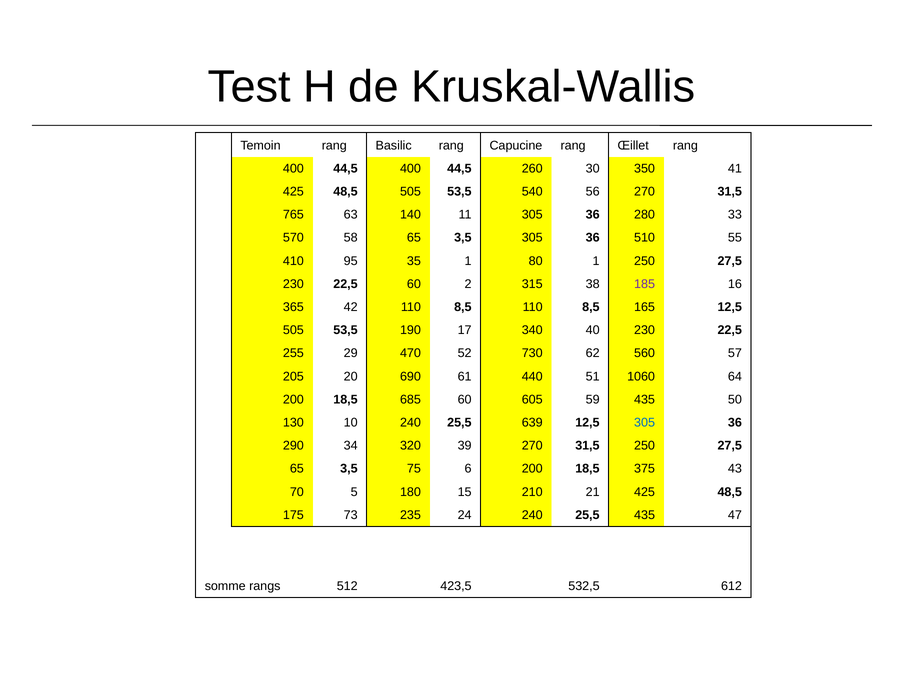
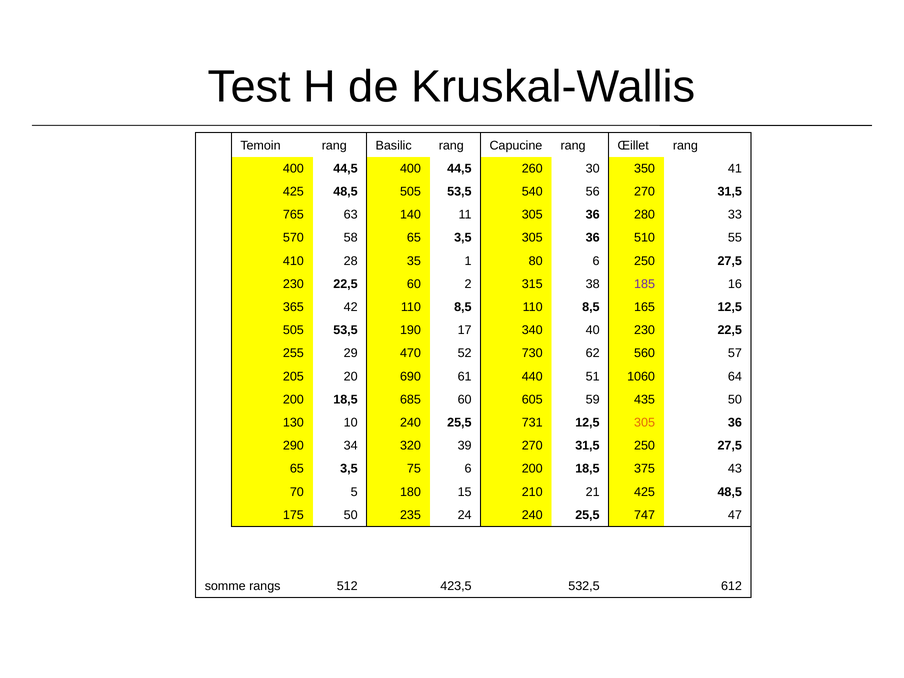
95: 95 -> 28
80 1: 1 -> 6
639: 639 -> 731
305 at (645, 423) colour: blue -> orange
175 73: 73 -> 50
25,5 435: 435 -> 747
